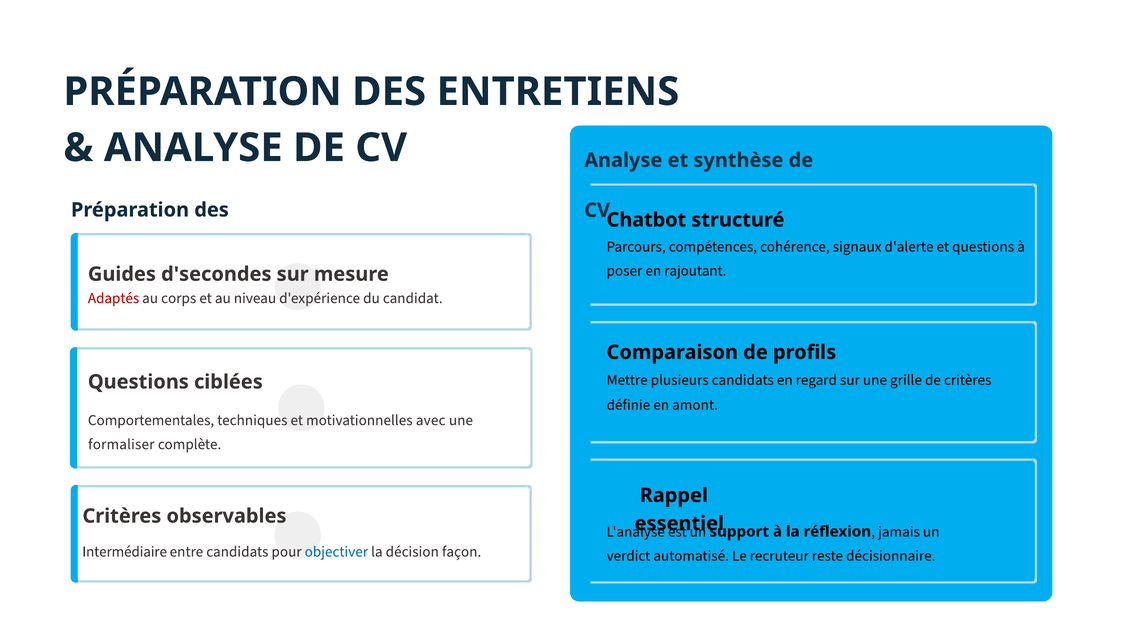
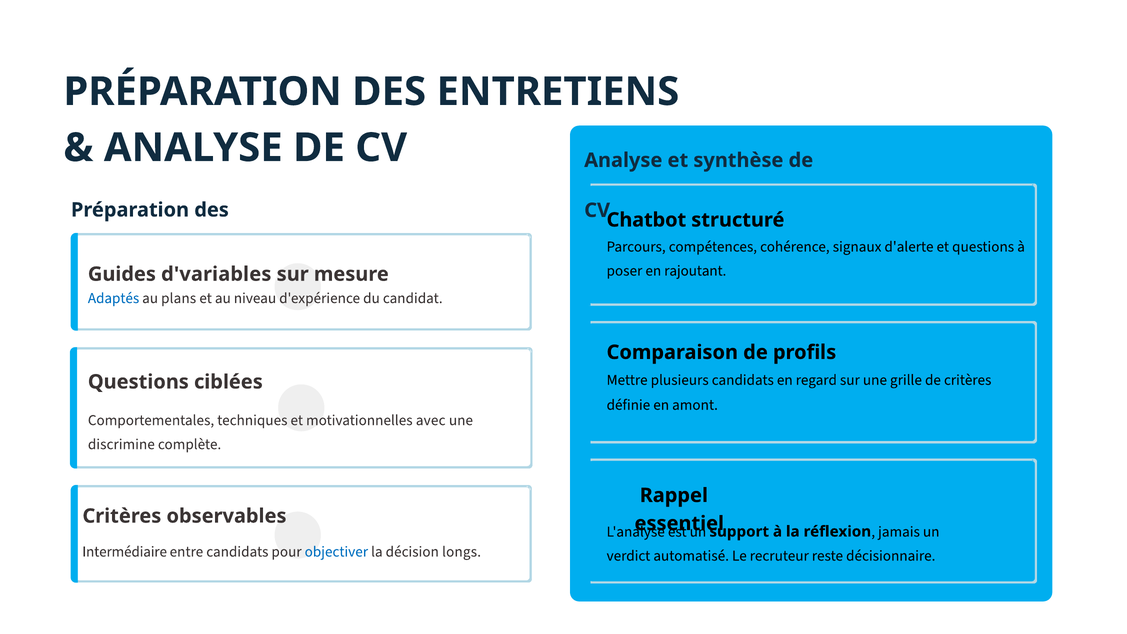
d'secondes: d'secondes -> d'variables
Adaptés colour: red -> blue
corps: corps -> plans
formaliser: formaliser -> discrimine
façon: façon -> longs
